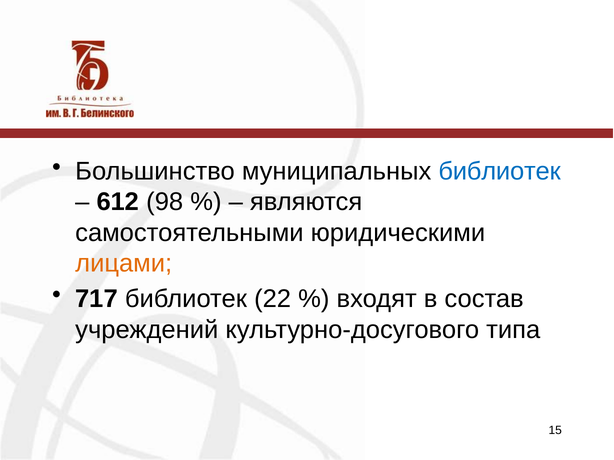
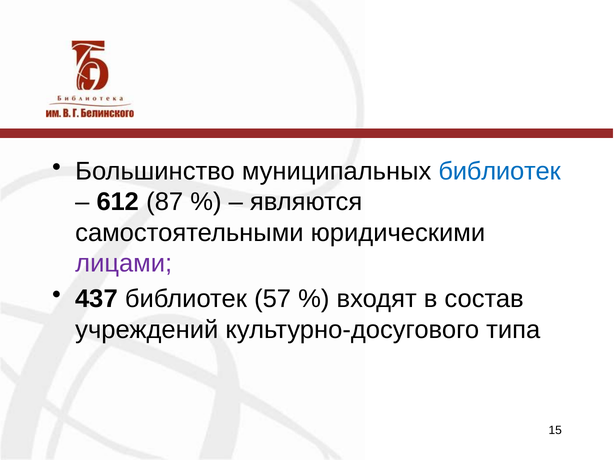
98: 98 -> 87
лицами colour: orange -> purple
717: 717 -> 437
22: 22 -> 57
